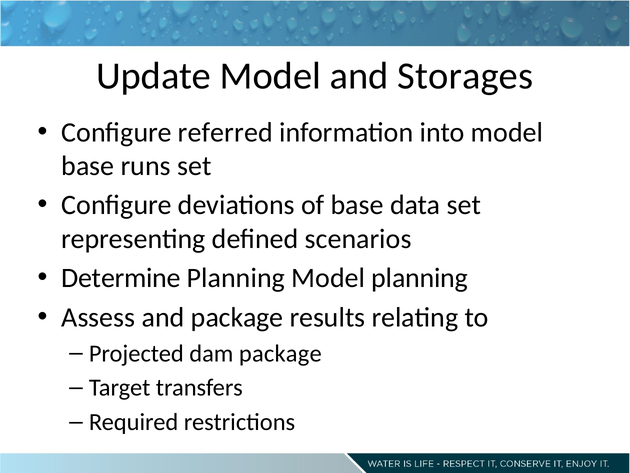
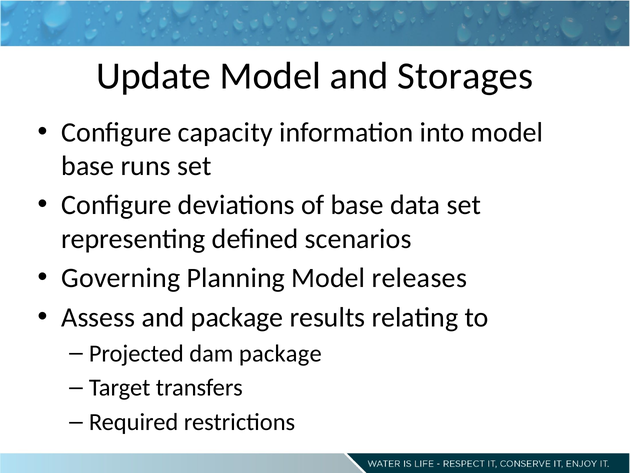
referred: referred -> capacity
Determine: Determine -> Governing
Model planning: planning -> releases
